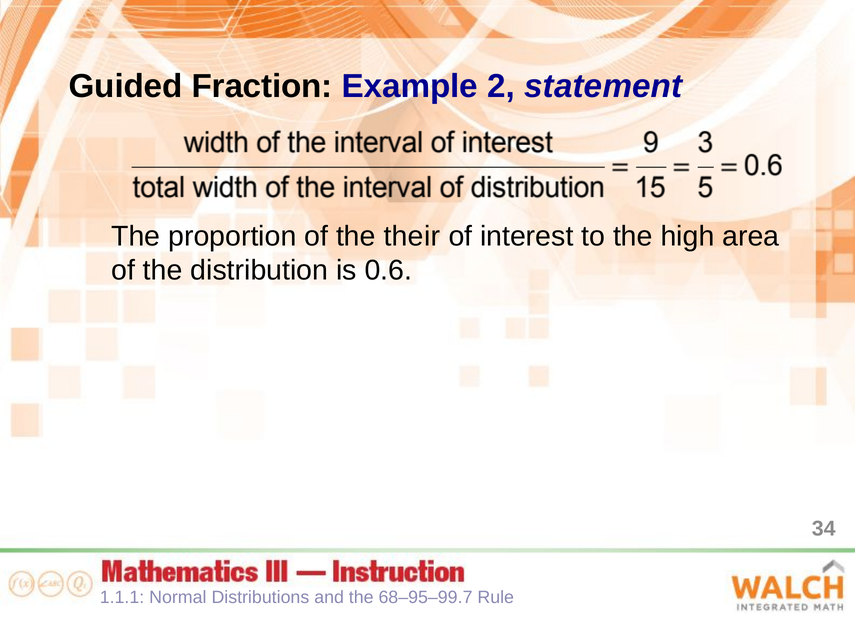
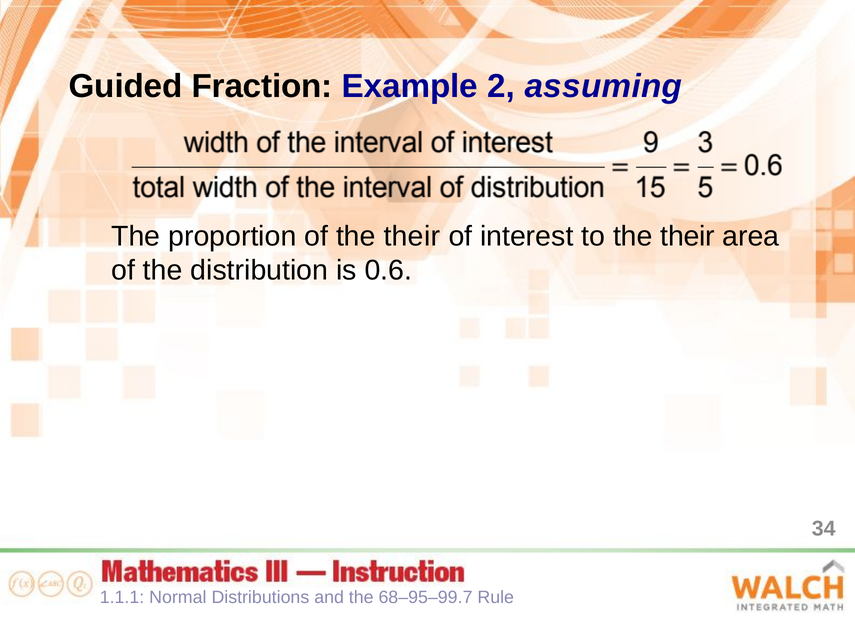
statement: statement -> assuming
to the high: high -> their
